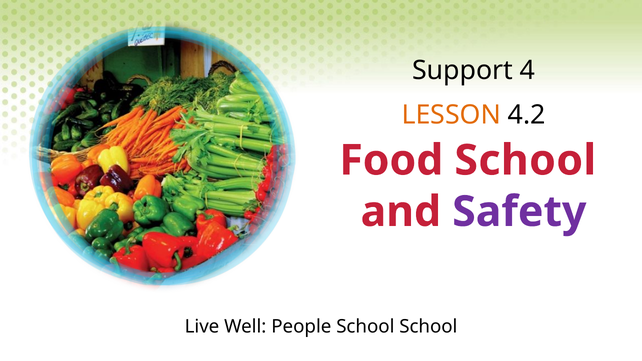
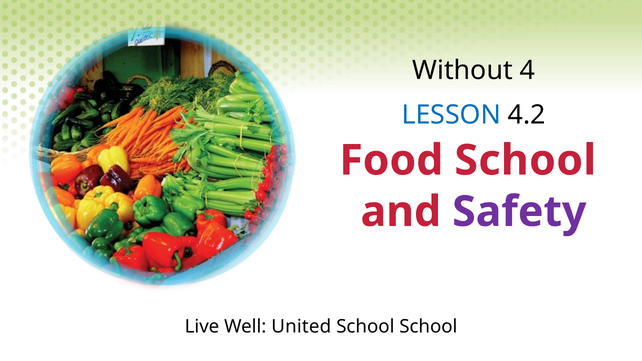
Support: Support -> Without
LESSON colour: orange -> blue
People: People -> United
